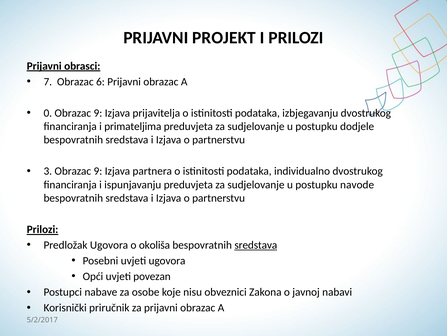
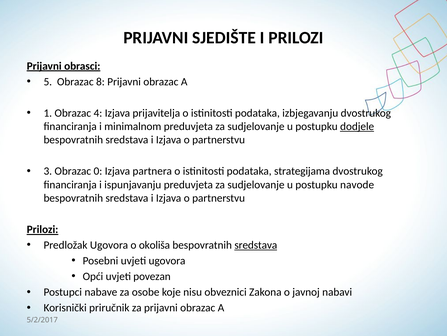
PROJEKT: PROJEKT -> SJEDIŠTE
7: 7 -> 5
6: 6 -> 8
0: 0 -> 1
9 at (98, 113): 9 -> 4
primateljima: primateljima -> minimalnom
dodjele underline: none -> present
3 Obrazac 9: 9 -> 0
individualno: individualno -> strategijama
